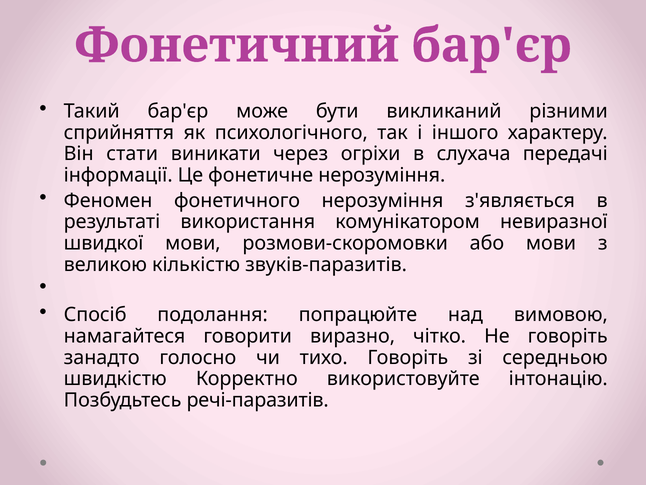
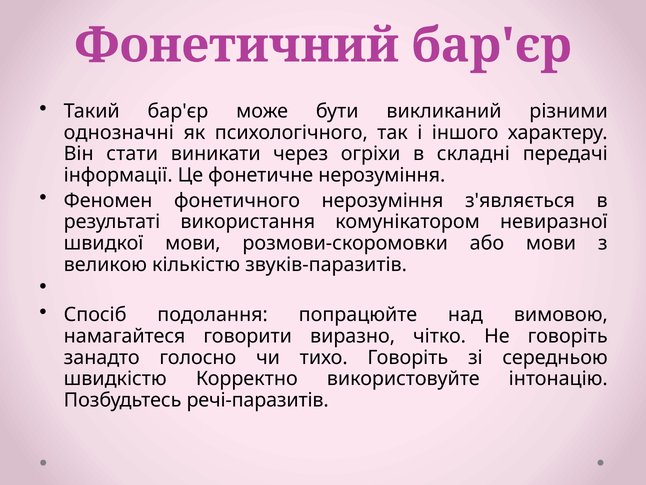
сприйняття: сприйняття -> однозначні
слухача: слухача -> складні
